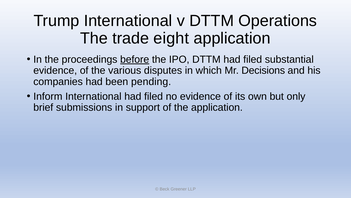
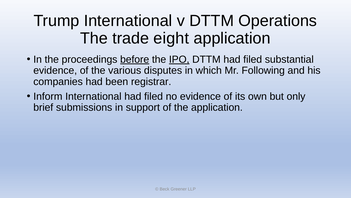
IPO underline: none -> present
Decisions: Decisions -> Following
pending: pending -> registrar
